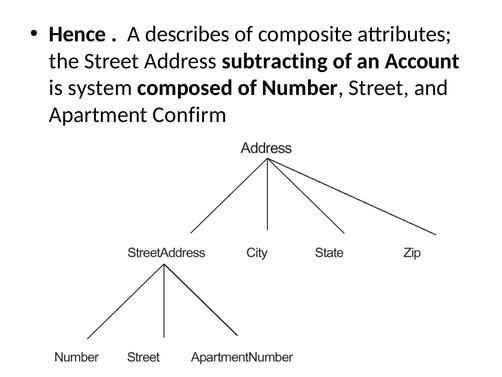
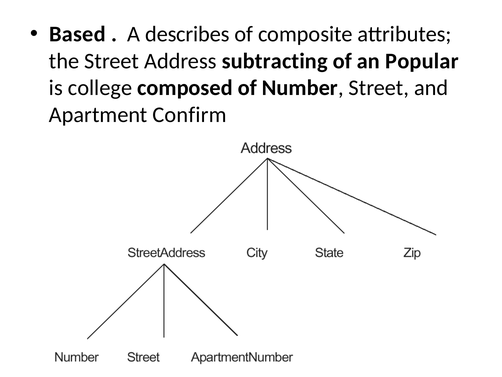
Hence: Hence -> Based
Account: Account -> Popular
system: system -> college
